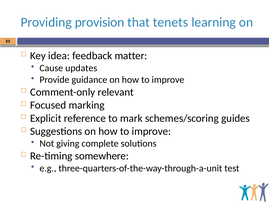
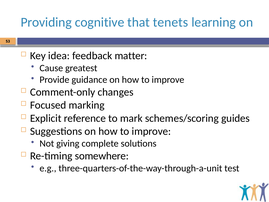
provision: provision -> cognitive
updates: updates -> greatest
relevant: relevant -> changes
